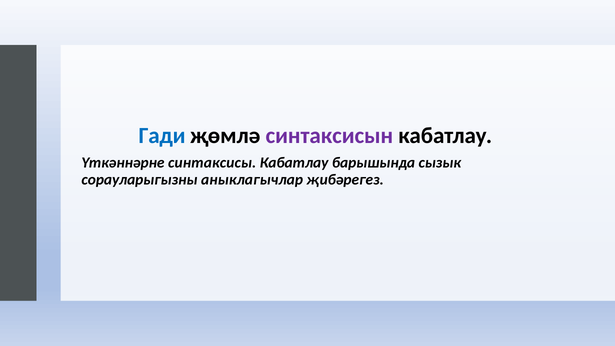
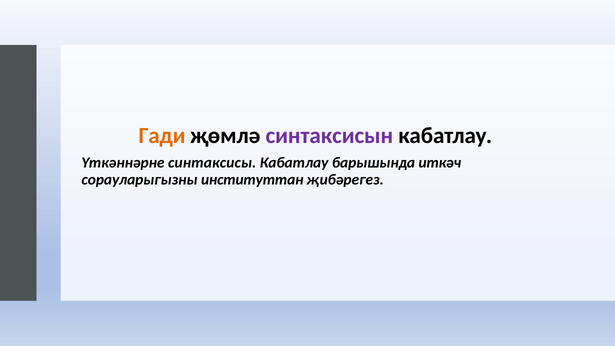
Гади colour: blue -> orange
сызык: сызык -> иткәч
аныклагычлар: аныклагычлар -> институттан
